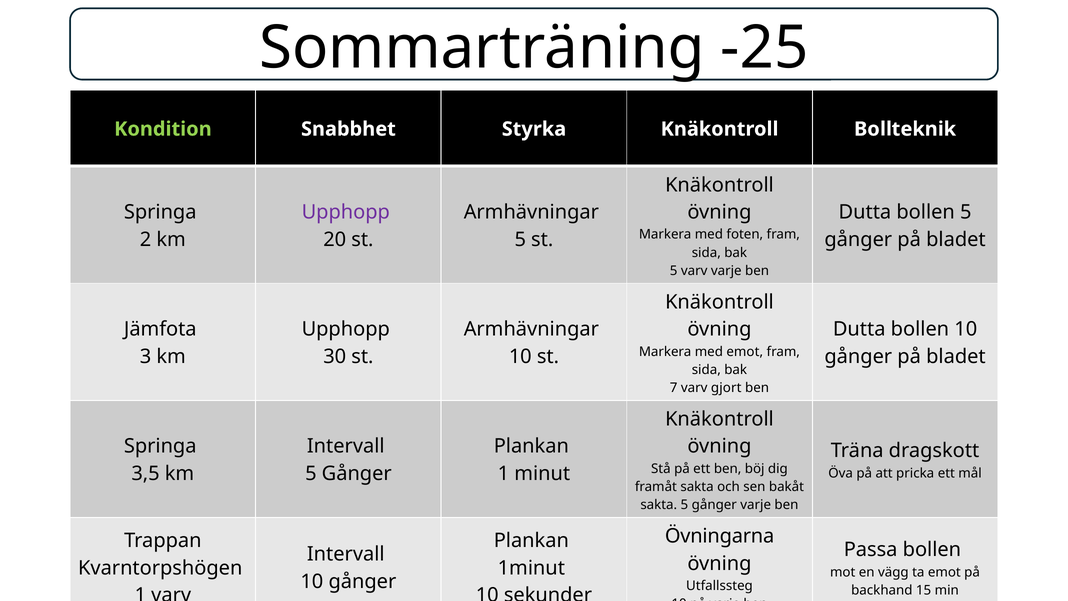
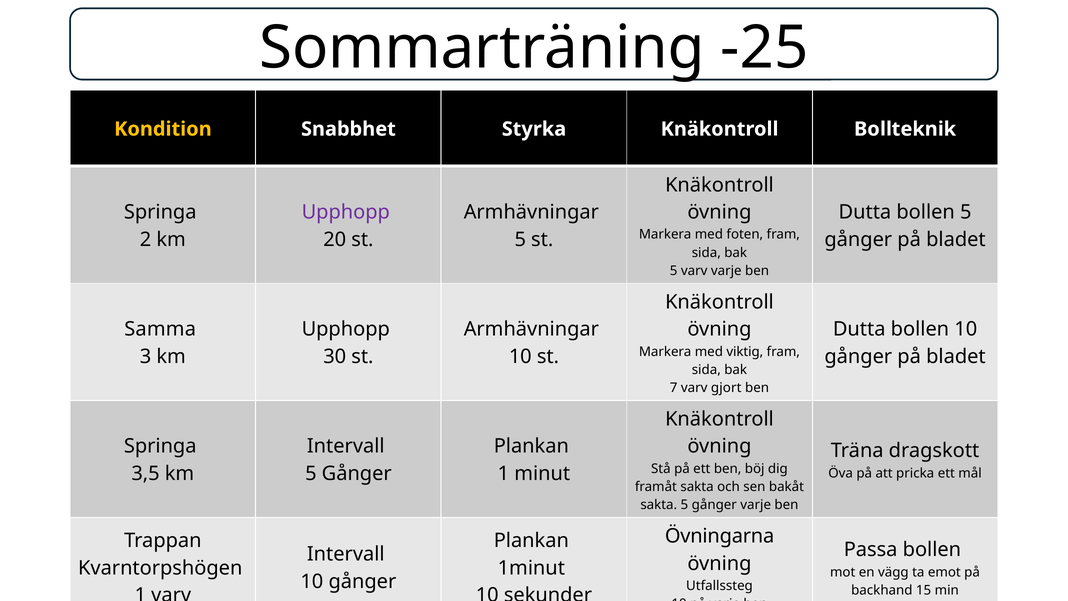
Kondition colour: light green -> yellow
Jämfota: Jämfota -> Samma
med emot: emot -> viktig
